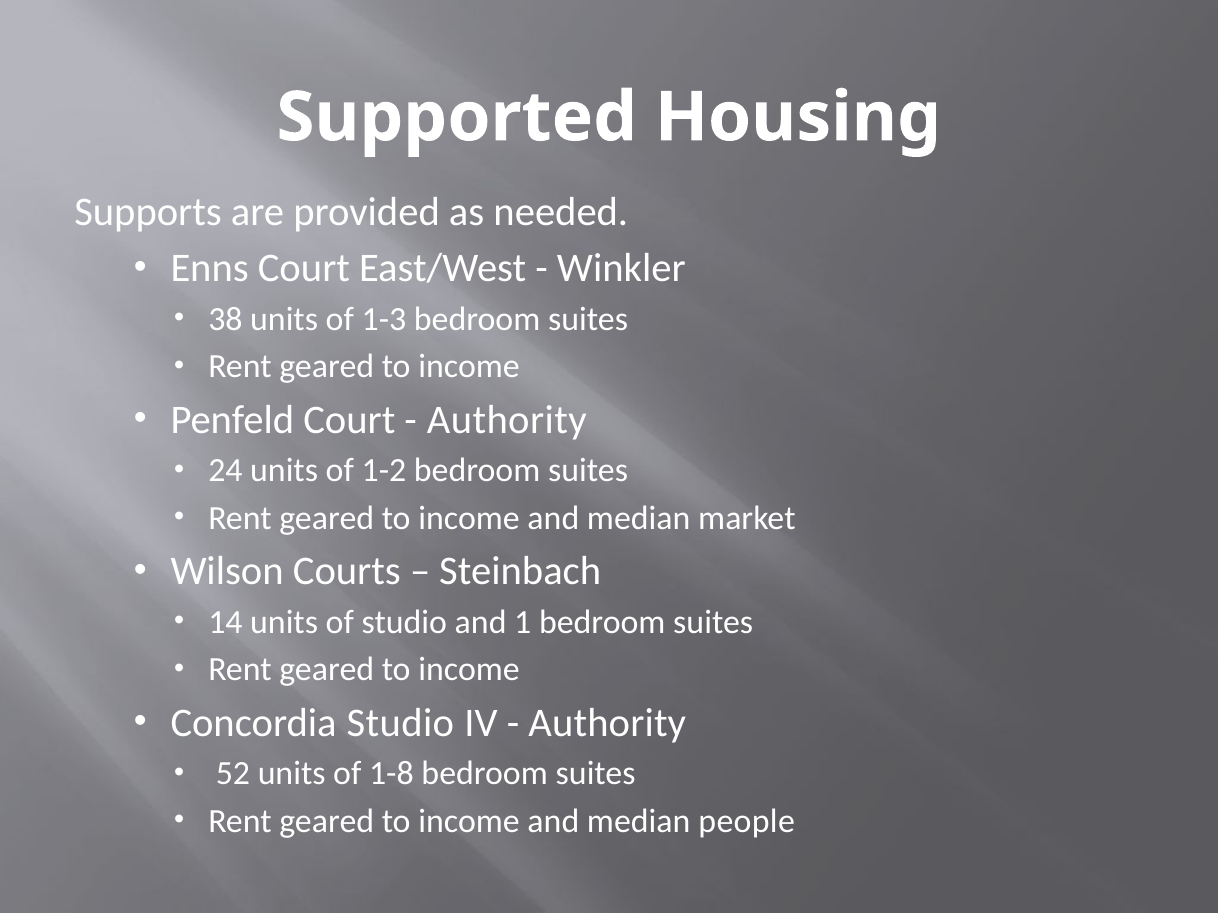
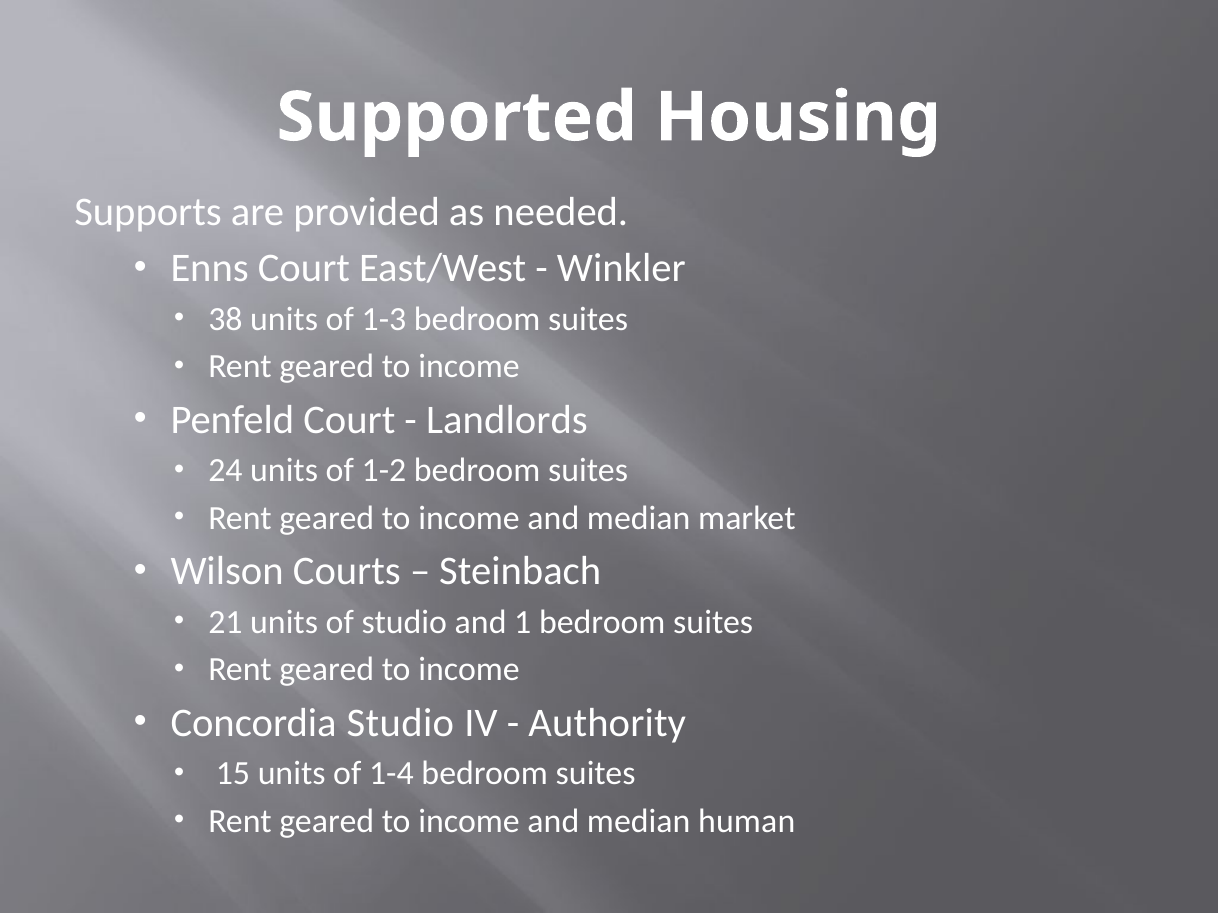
Authority at (507, 420): Authority -> Landlords
14: 14 -> 21
52: 52 -> 15
1-8: 1-8 -> 1-4
people: people -> human
